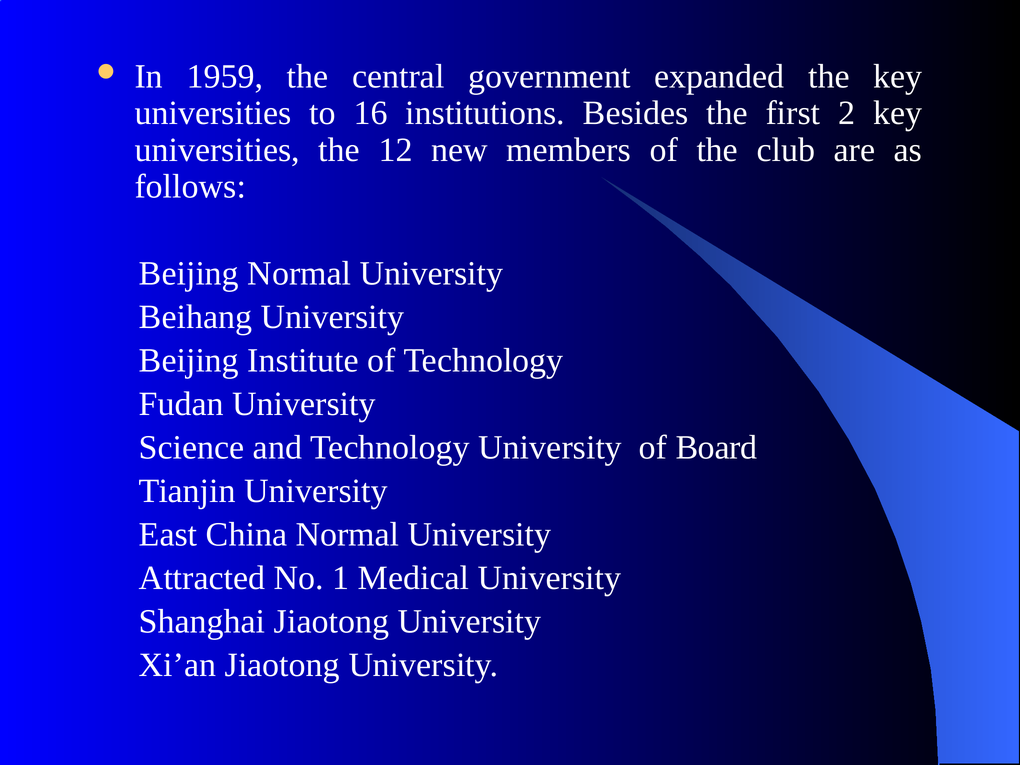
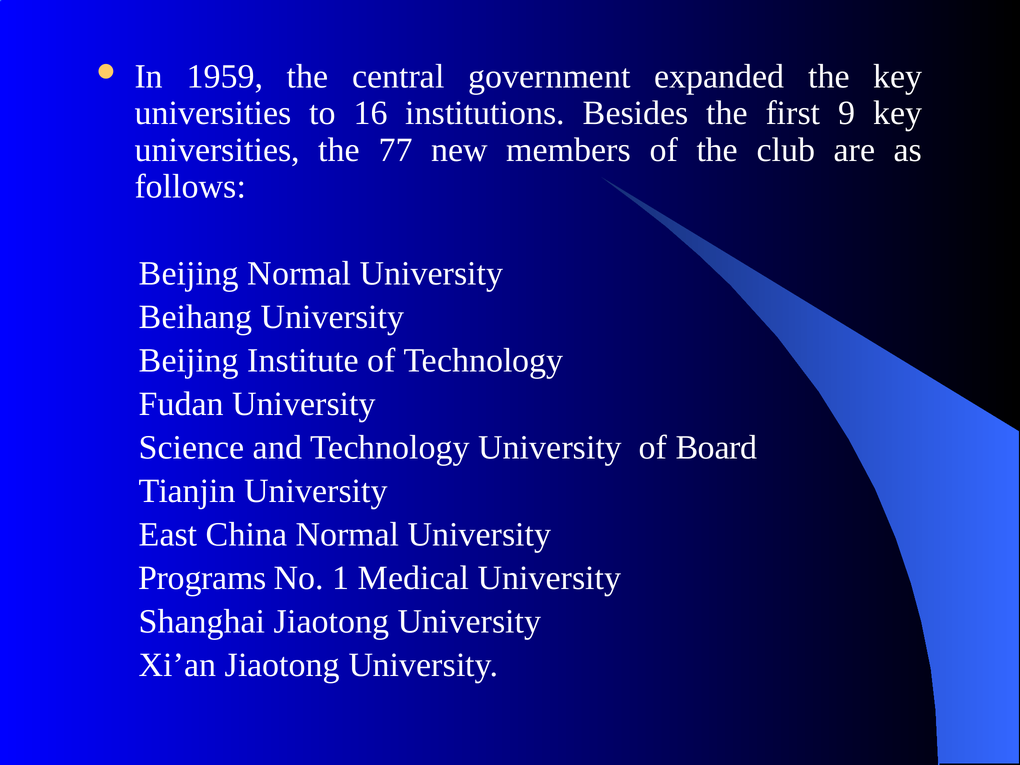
2: 2 -> 9
12: 12 -> 77
Attracted: Attracted -> Programs
